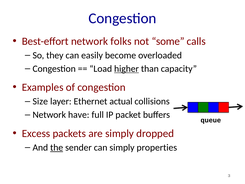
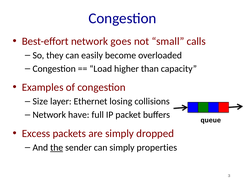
folks: folks -> goes
some: some -> small
higher underline: present -> none
actual: actual -> losing
